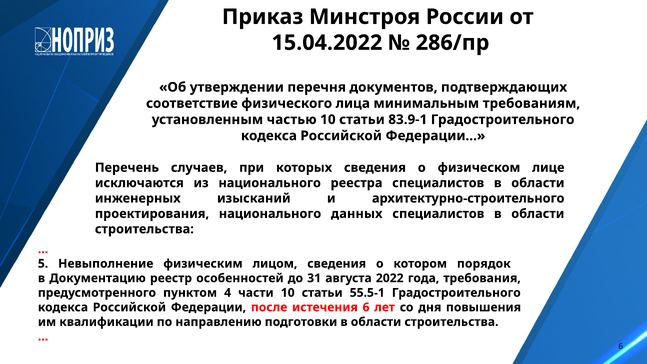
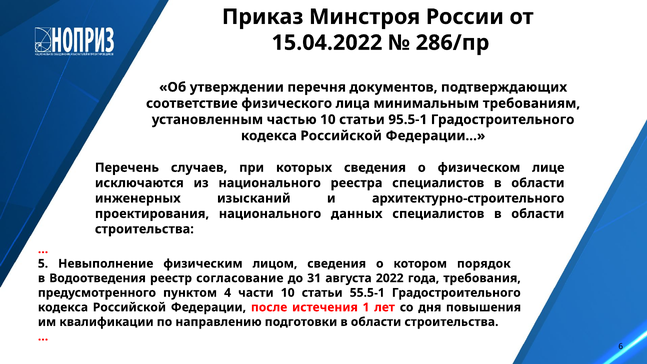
83.9-1: 83.9-1 -> 95.5-1
Документацию: Документацию -> Водоотведения
особенностей: особенностей -> согласование
истечения 6: 6 -> 1
